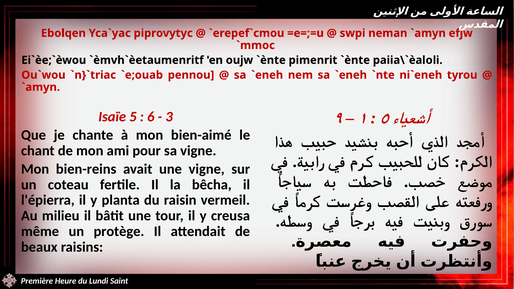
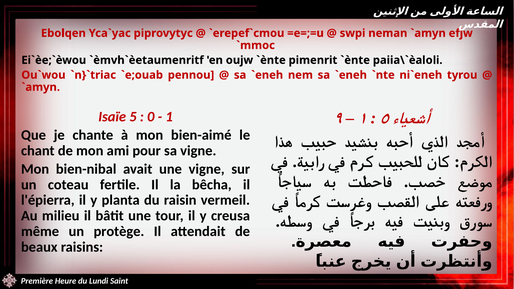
6: 6 -> 0
3: 3 -> 1
bien-reins: bien-reins -> bien-nibal
